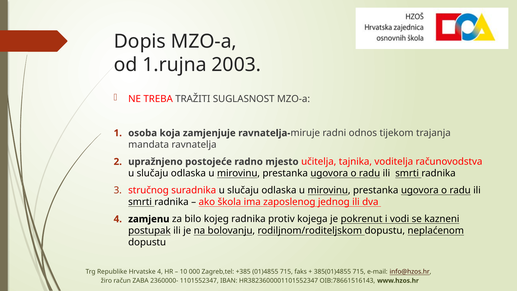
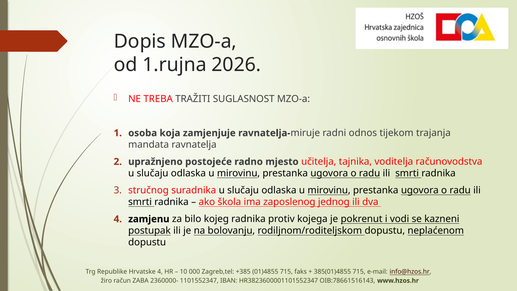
2003: 2003 -> 2026
